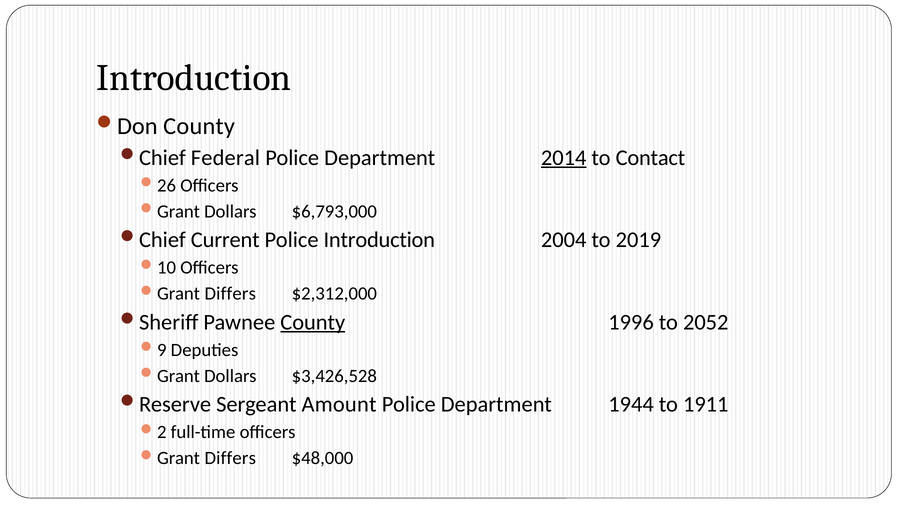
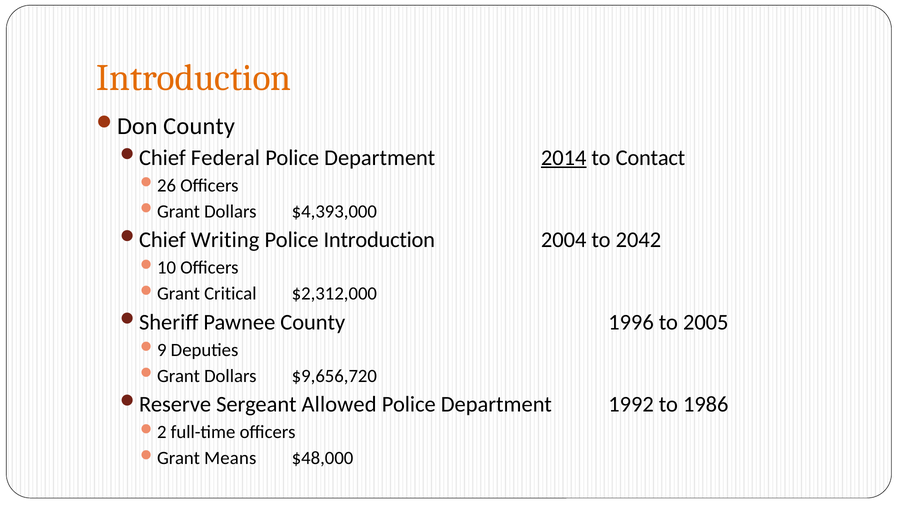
Introduction at (194, 78) colour: black -> orange
$6,793,000: $6,793,000 -> $4,393,000
Current: Current -> Writing
2019: 2019 -> 2042
Differs at (230, 294): Differs -> Critical
County at (313, 322) underline: present -> none
2052: 2052 -> 2005
$3,426,528: $3,426,528 -> $9,656,720
Amount: Amount -> Allowed
1944: 1944 -> 1992
1911: 1911 -> 1986
Differs at (230, 458): Differs -> Means
